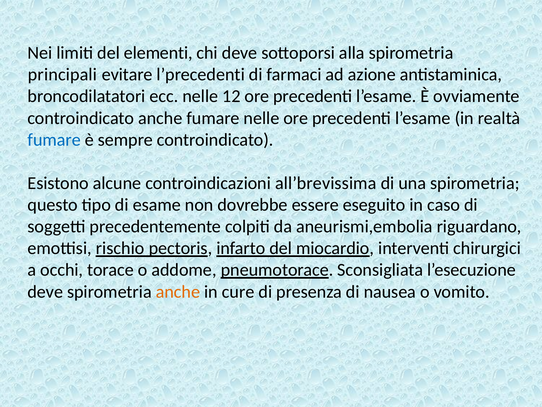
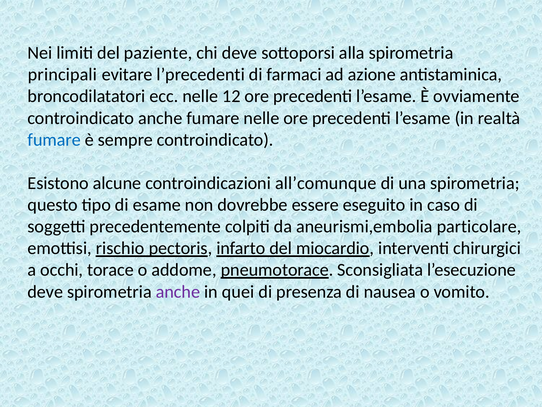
elementi: elementi -> paziente
all’brevissima: all’brevissima -> all’comunque
riguardano: riguardano -> particolare
anche at (178, 291) colour: orange -> purple
cure: cure -> quei
